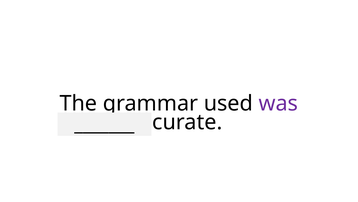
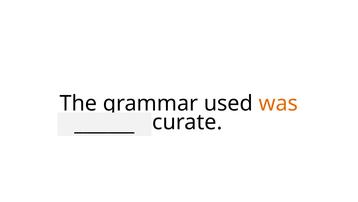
was colour: purple -> orange
